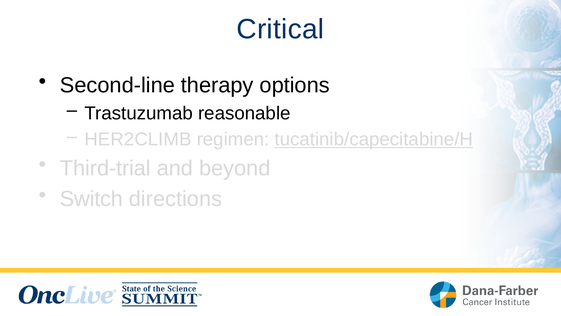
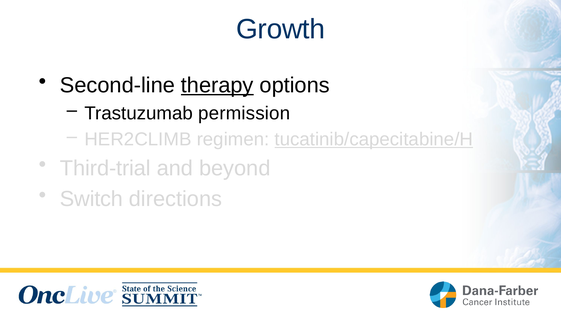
Critical: Critical -> Growth
therapy underline: none -> present
reasonable: reasonable -> permission
